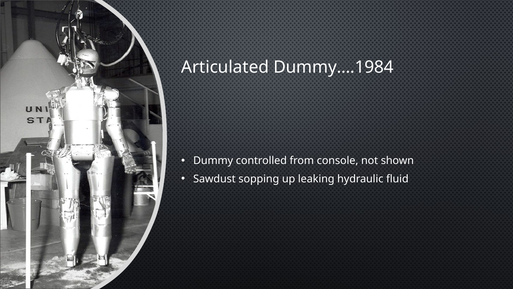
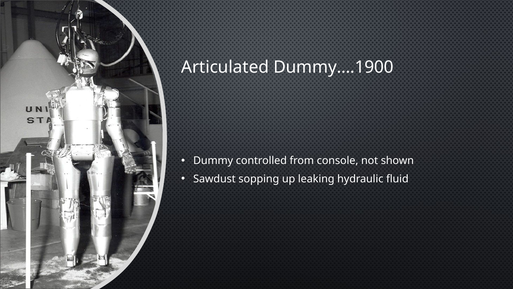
Dummy….1984: Dummy….1984 -> Dummy….1900
